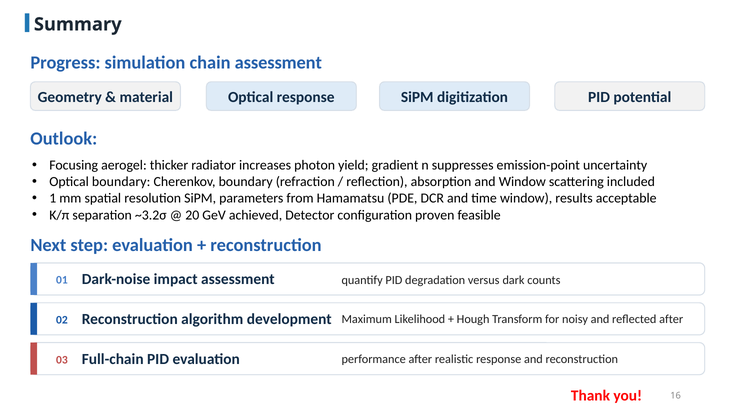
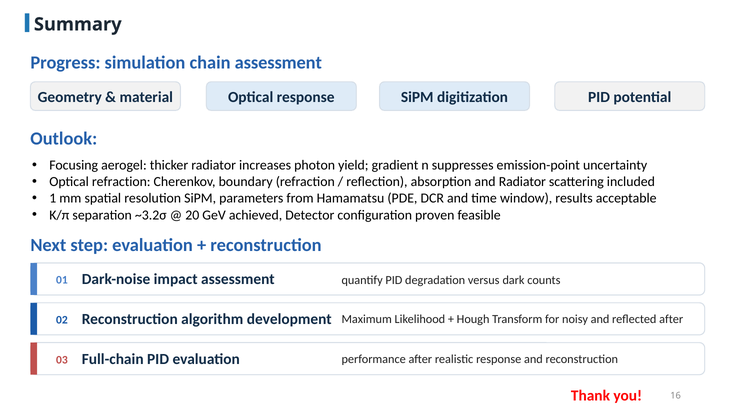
Optical boundary: boundary -> refraction
and Window: Window -> Radiator
